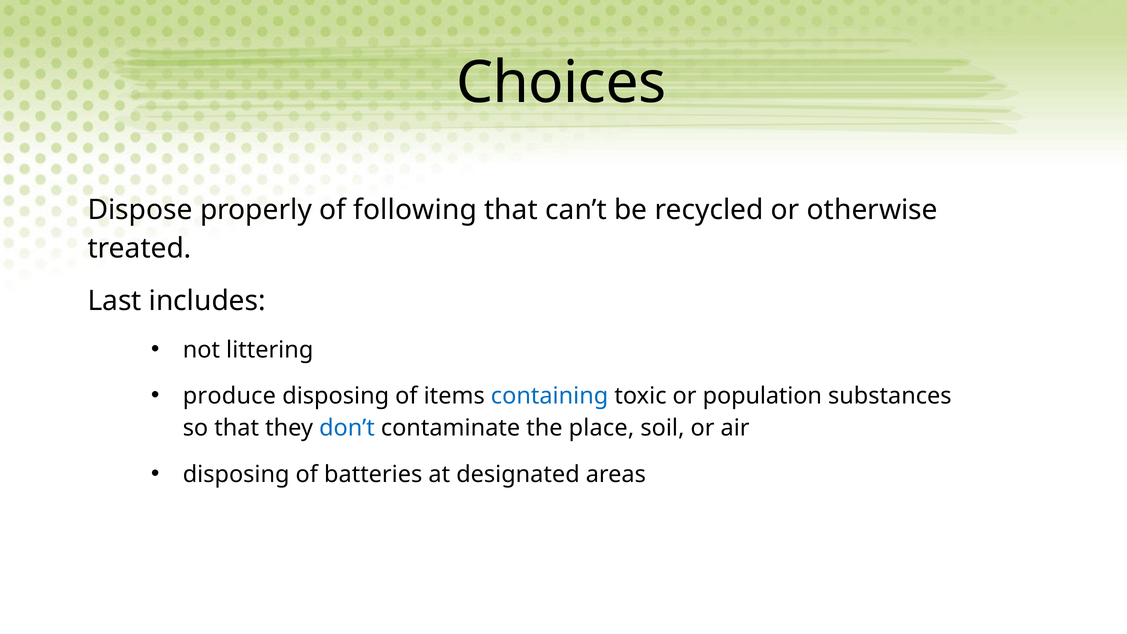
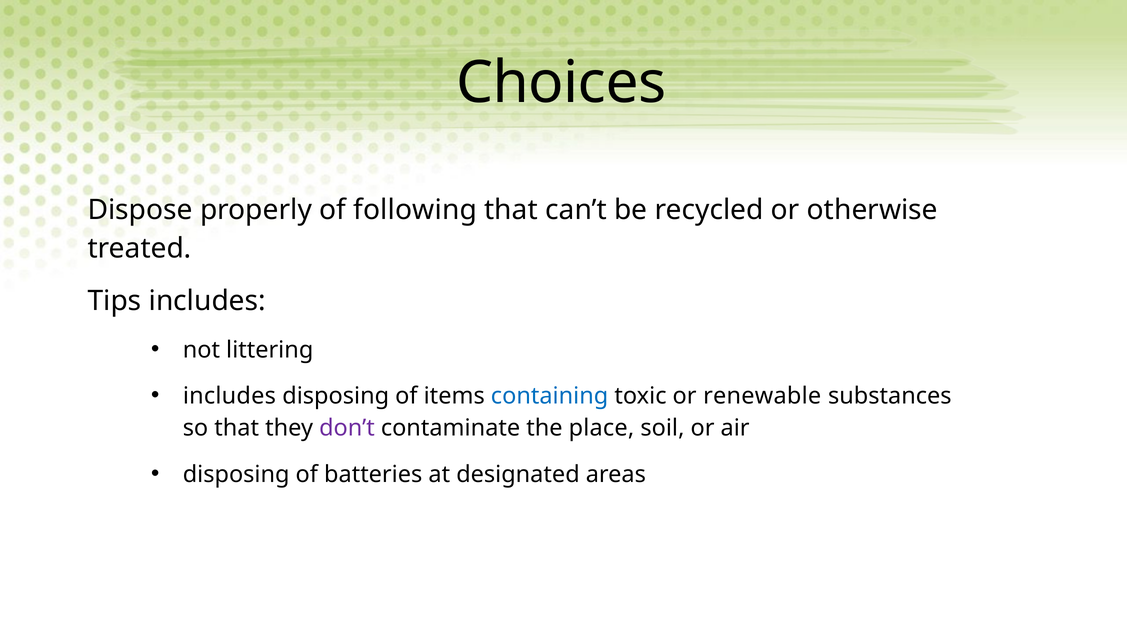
Last: Last -> Tips
produce at (229, 396): produce -> includes
population: population -> renewable
don’t colour: blue -> purple
